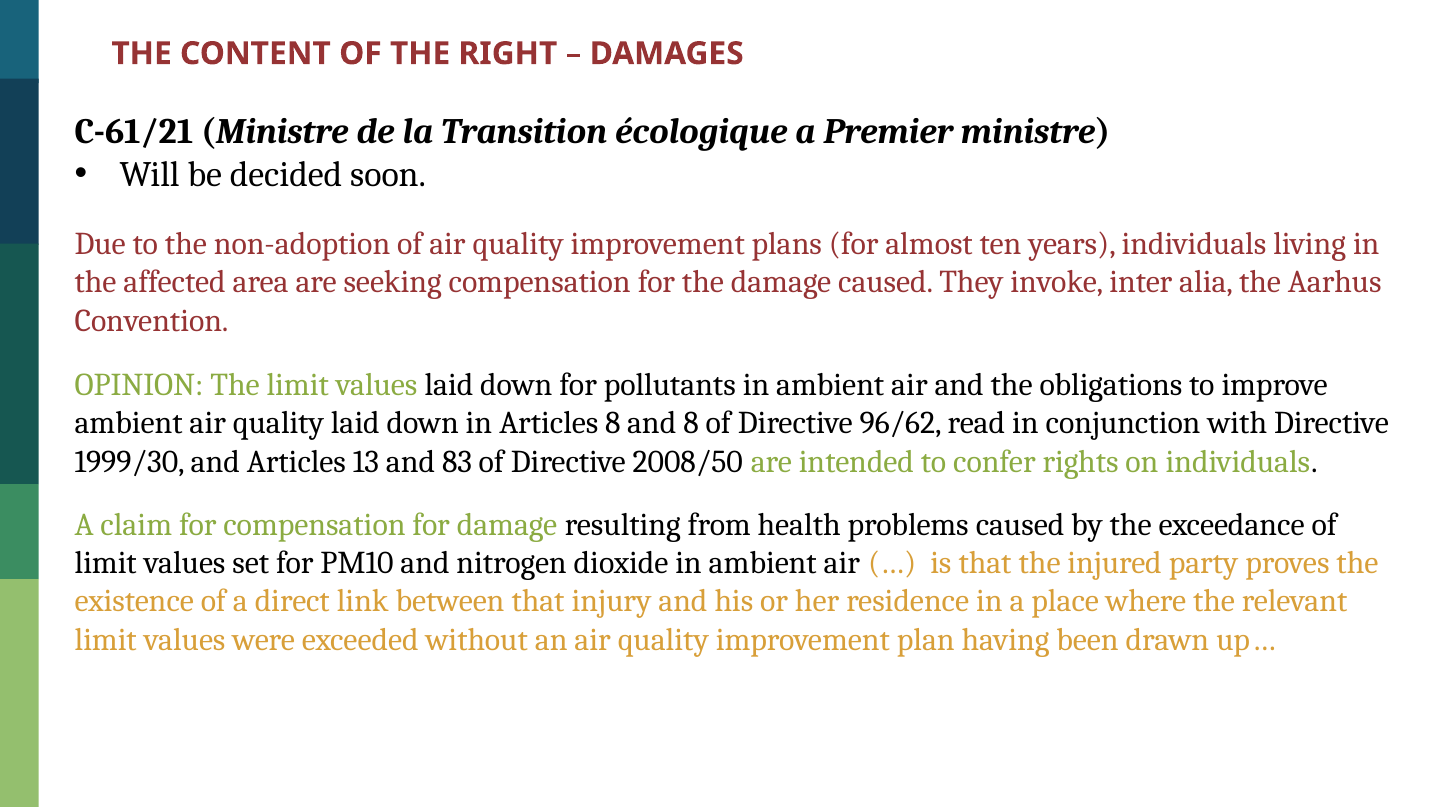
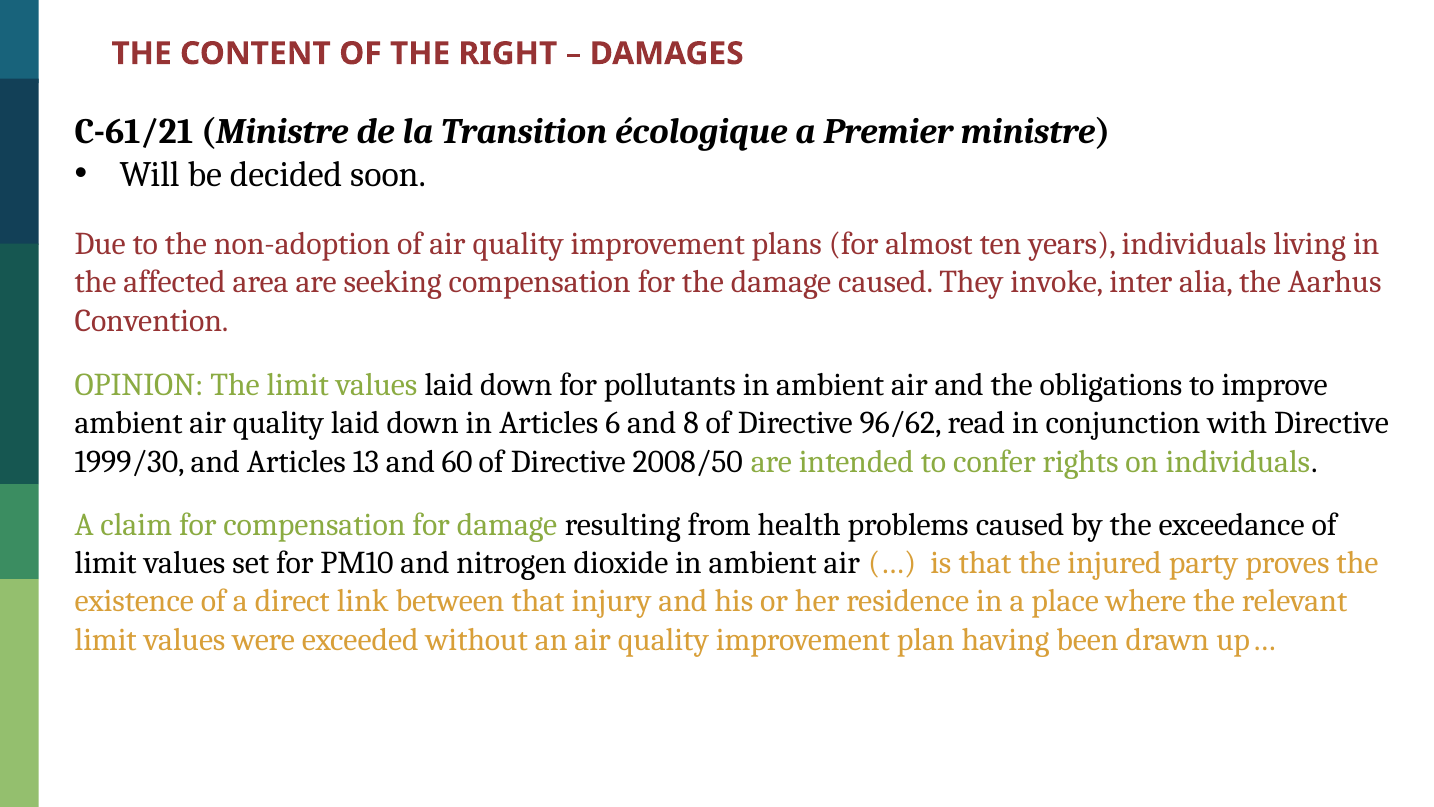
Articles 8: 8 -> 6
83: 83 -> 60
